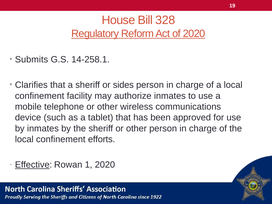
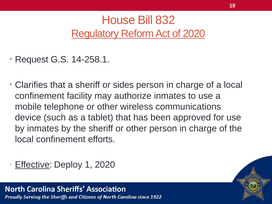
328: 328 -> 832
Submits: Submits -> Request
Rowan: Rowan -> Deploy
